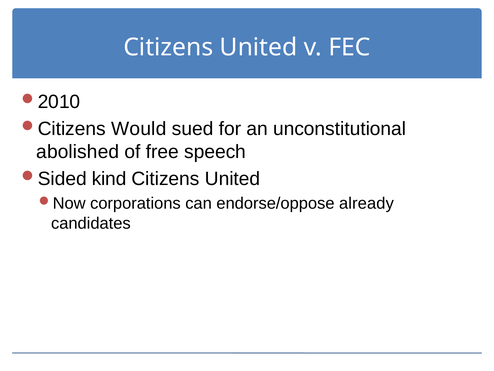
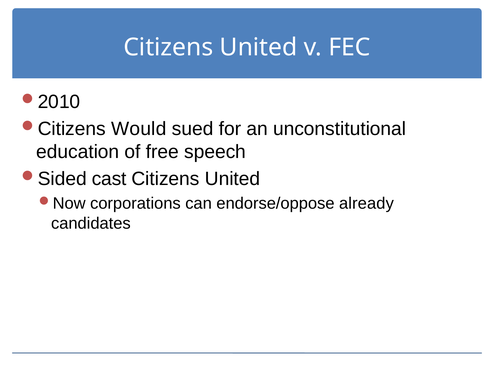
abolished: abolished -> education
kind: kind -> cast
